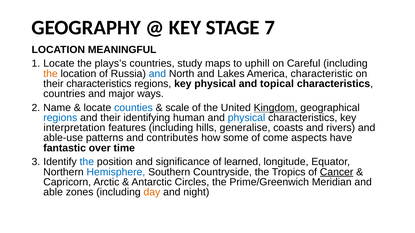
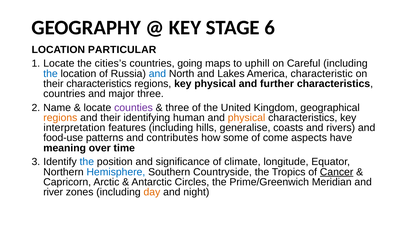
7: 7 -> 6
MEANINGFUL: MEANINGFUL -> PARTICULAR
plays’s: plays’s -> cities’s
study: study -> going
the at (51, 74) colour: orange -> blue
topical: topical -> further
major ways: ways -> three
counties colour: blue -> purple
scale at (177, 108): scale -> three
Kingdom underline: present -> none
regions at (60, 118) colour: blue -> orange
physical at (247, 118) colour: blue -> orange
able-use: able-use -> food-use
fantastic: fantastic -> meaning
learned: learned -> climate
able: able -> river
